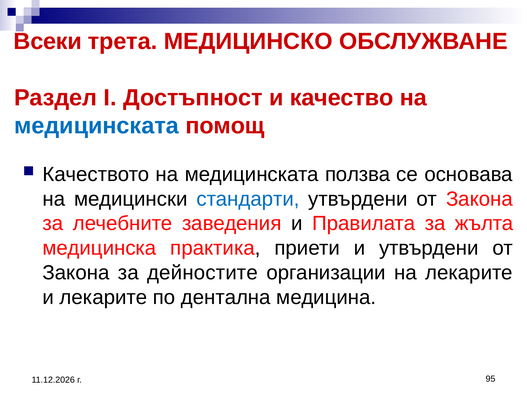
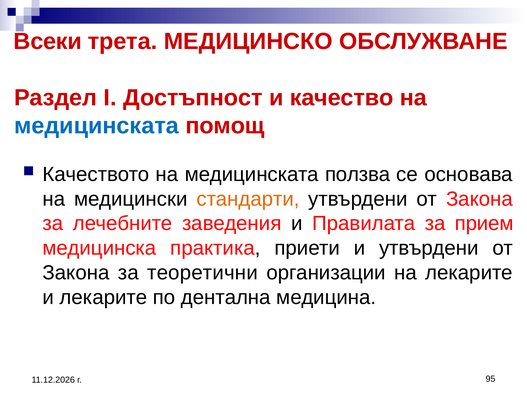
стандарти colour: blue -> orange
жълта: жълта -> прием
дейностите: дейностите -> теоретични
